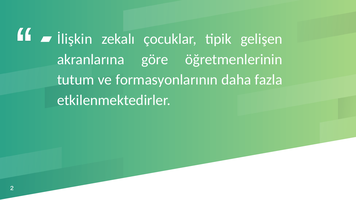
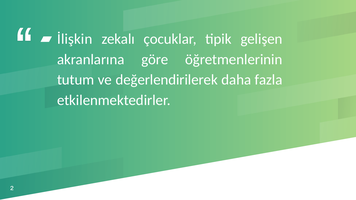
formasyonlarının: formasyonlarının -> değerlendirilerek
